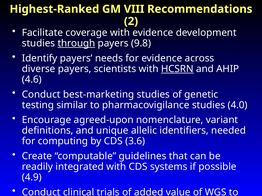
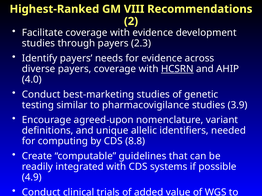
through underline: present -> none
9.8: 9.8 -> 2.3
payers scientists: scientists -> coverage
4.6: 4.6 -> 4.0
4.0: 4.0 -> 3.9
3.6: 3.6 -> 8.8
